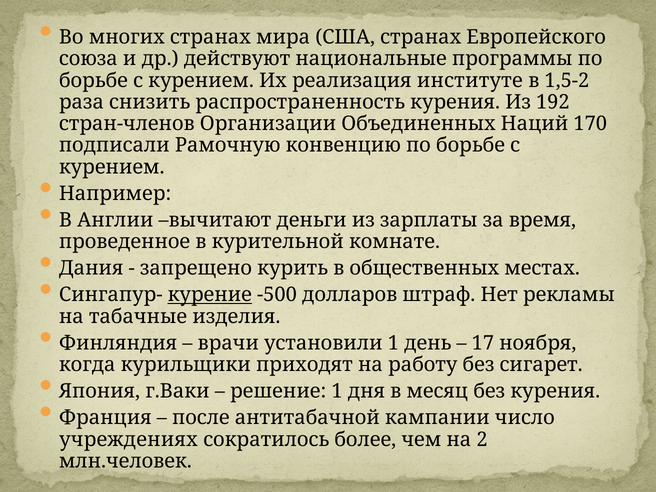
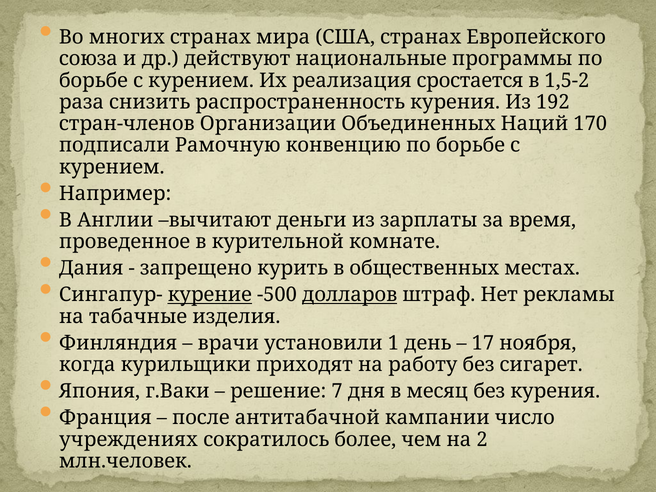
институте: институте -> сростается
долларов underline: none -> present
решение 1: 1 -> 7
